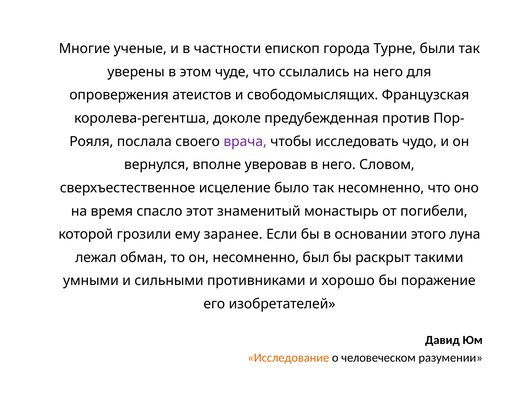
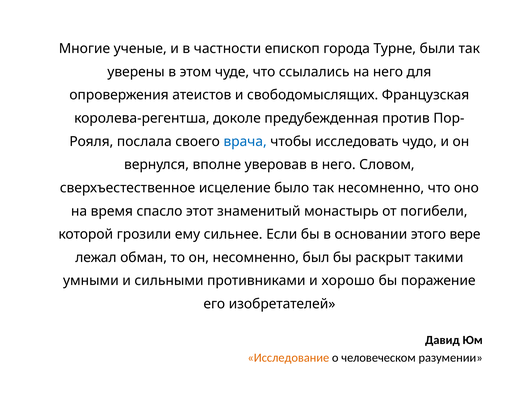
врача colour: purple -> blue
заранее: заранее -> сильнее
луна: луна -> вере
